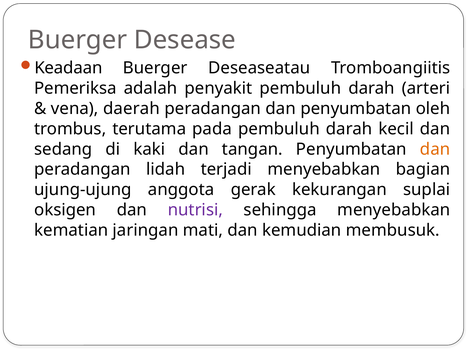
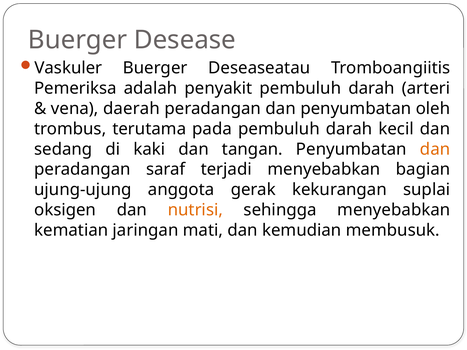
Keadaan: Keadaan -> Vaskuler
lidah: lidah -> saraf
nutrisi colour: purple -> orange
